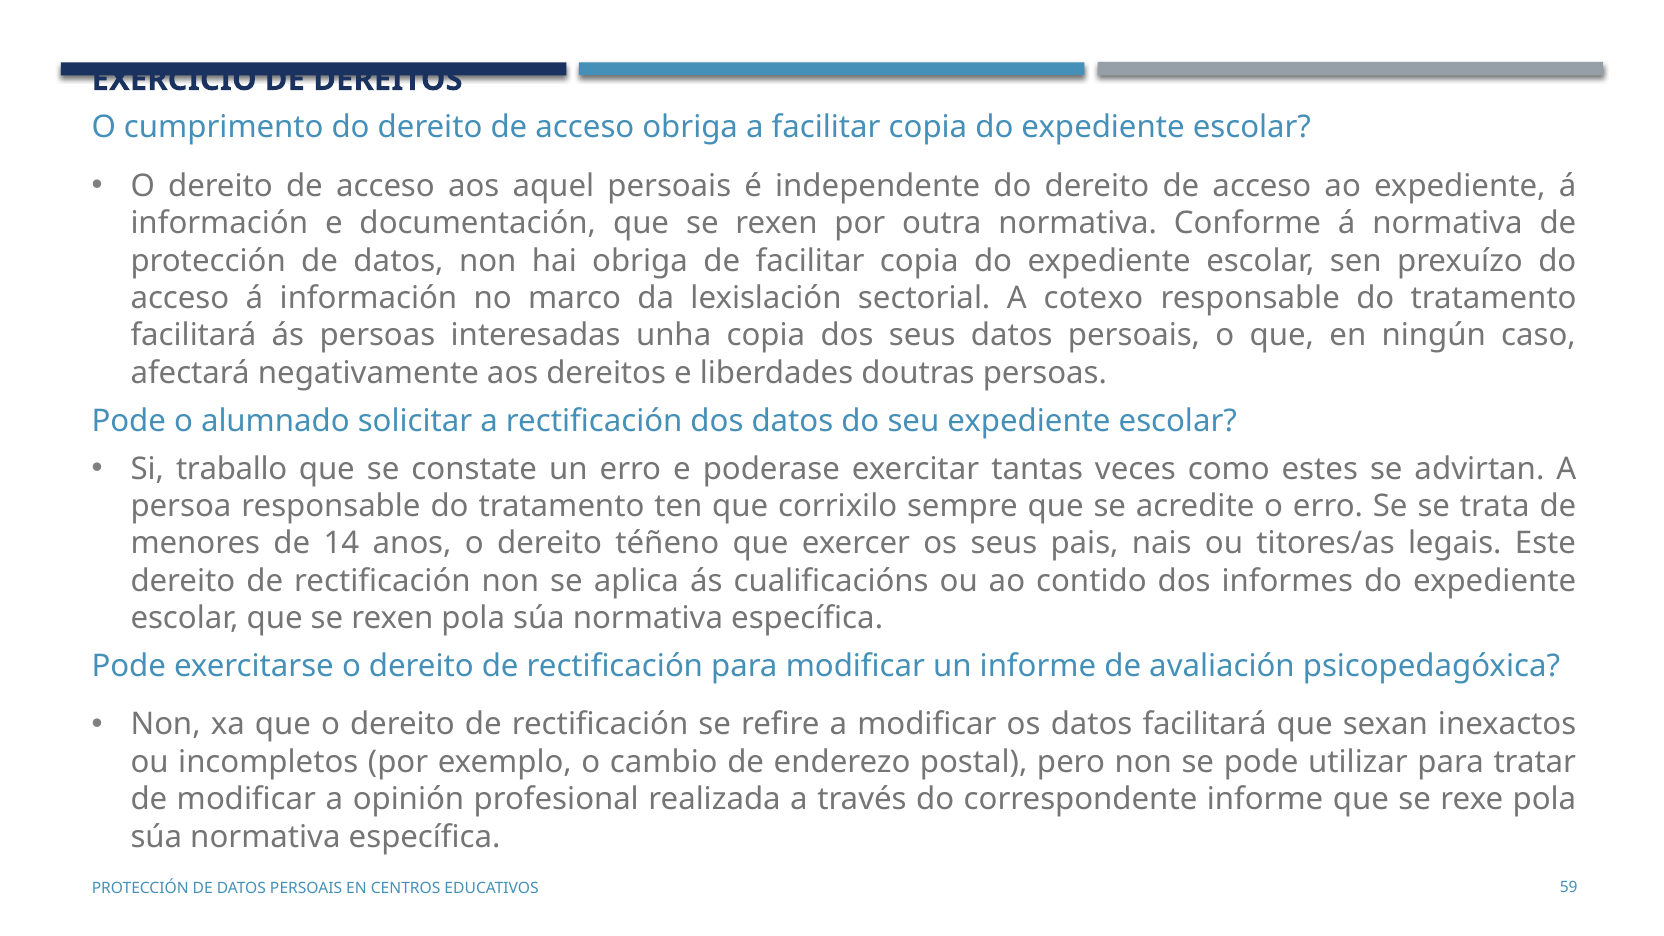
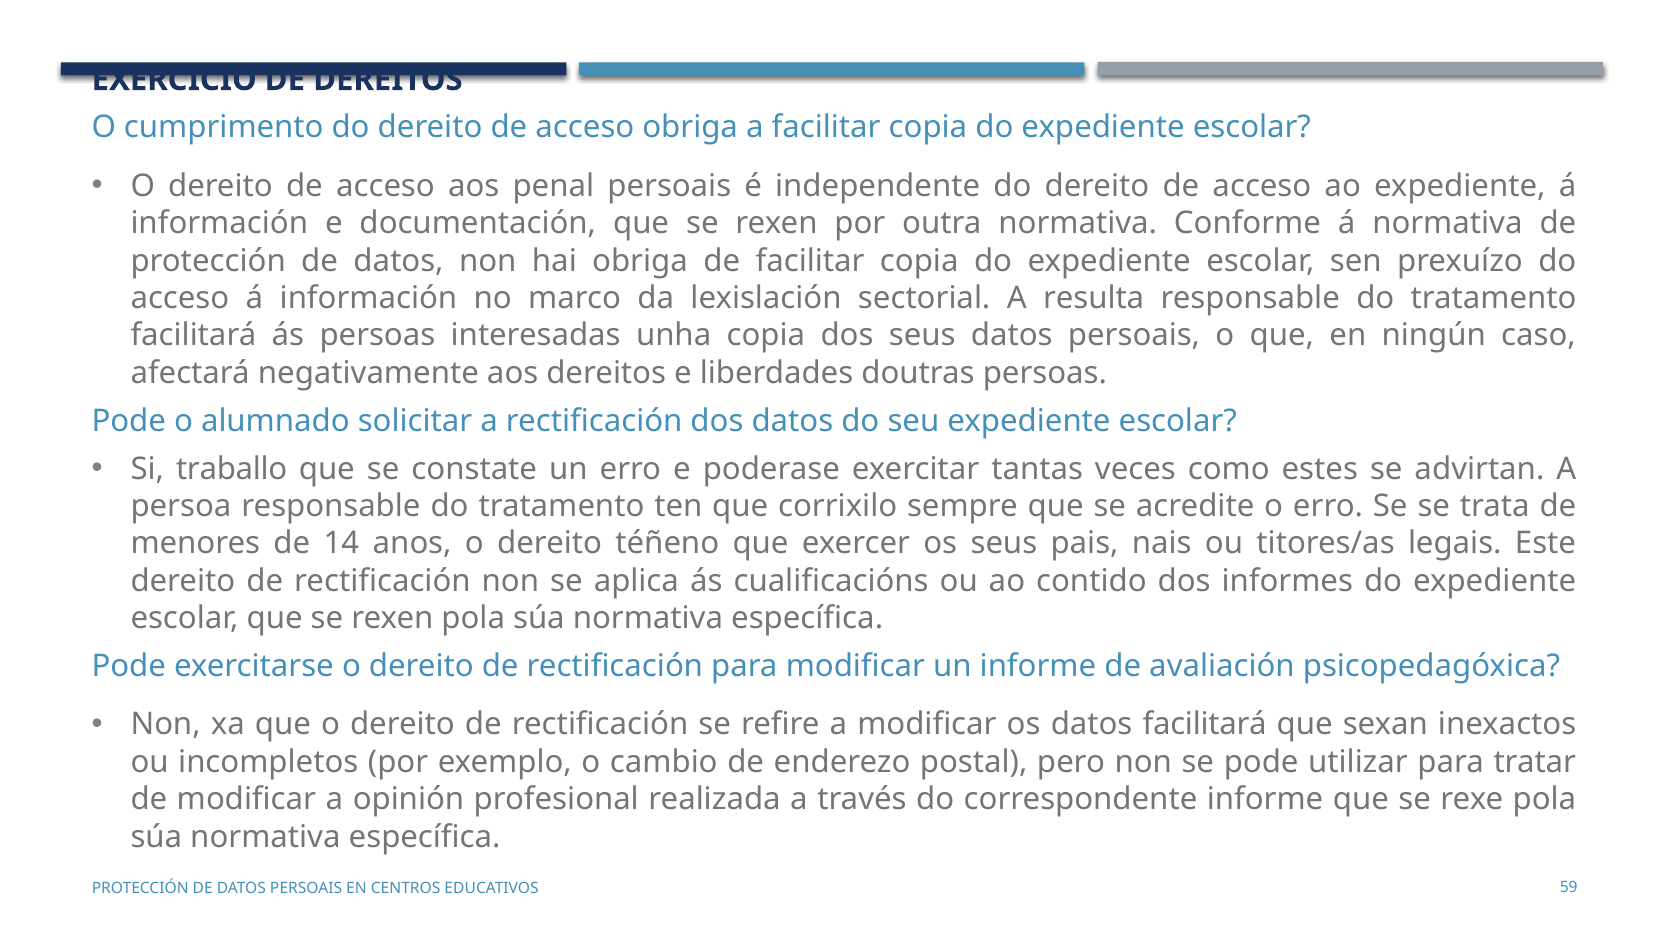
aquel: aquel -> penal
cotexo: cotexo -> resulta
